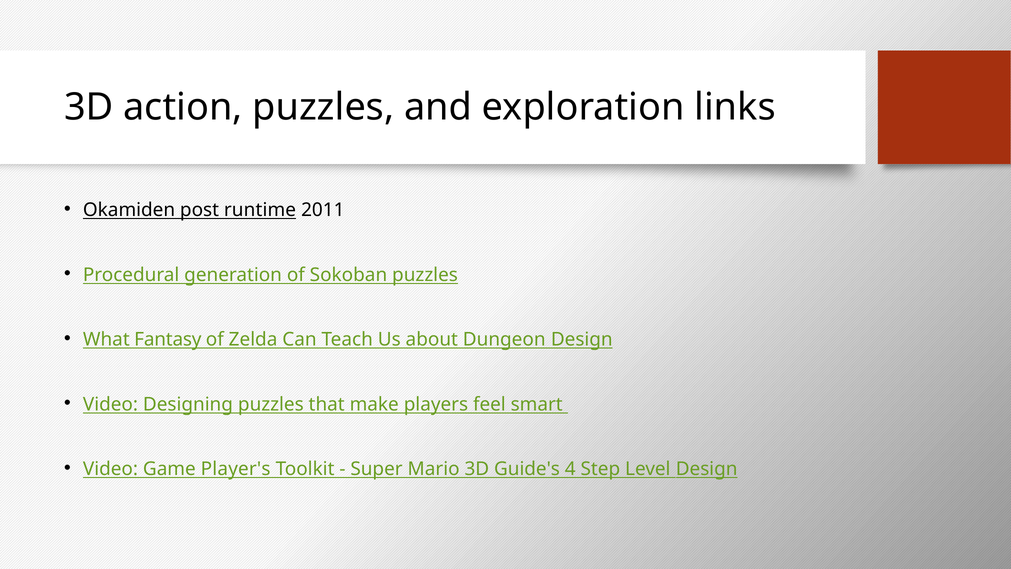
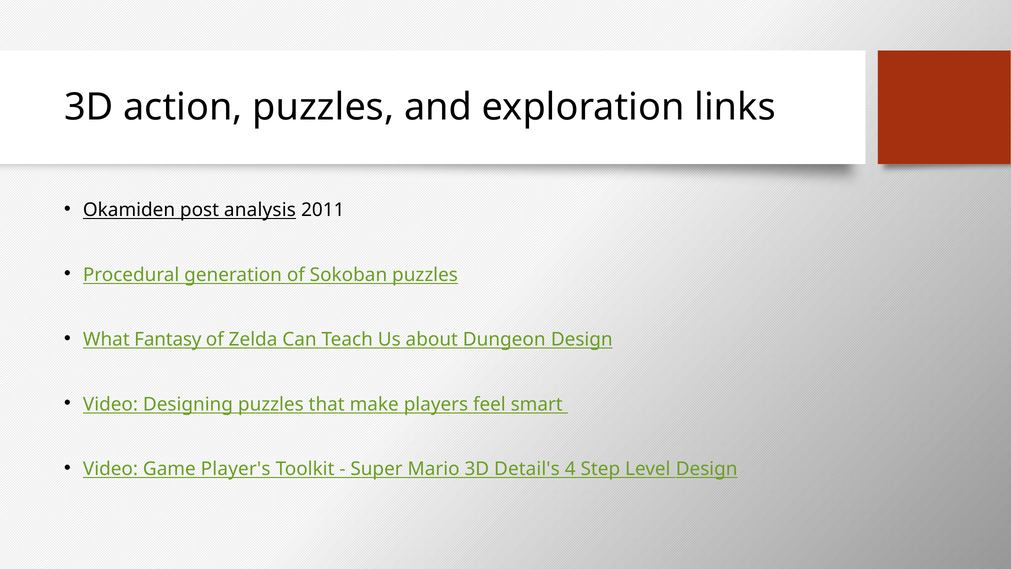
runtime: runtime -> analysis
Guide's: Guide's -> Detail's
